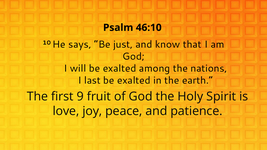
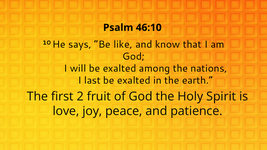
just: just -> like
9: 9 -> 2
